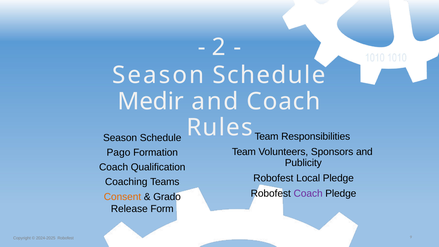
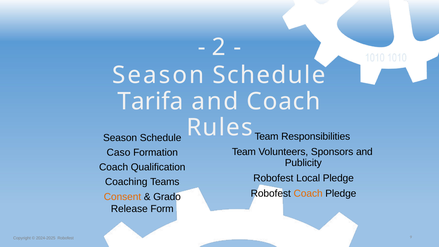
Medir: Medir -> Tarifa
Pago: Pago -> Caso
Coach at (308, 193) colour: purple -> orange
